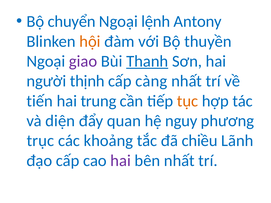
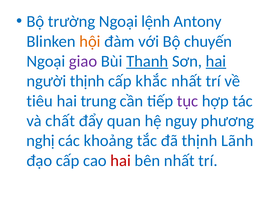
chuyển: chuyển -> trường
thuyền: thuyền -> chuyến
hai at (216, 61) underline: none -> present
càng: càng -> khắc
tiến: tiến -> tiêu
tục colour: orange -> purple
diện: diện -> chất
trục: trục -> nghị
đã chiều: chiều -> thịnh
hai at (121, 161) colour: purple -> red
